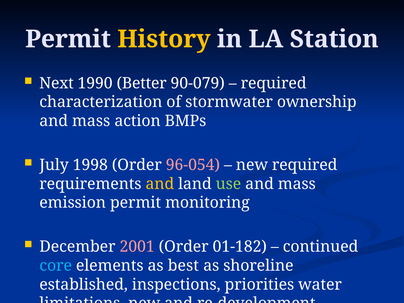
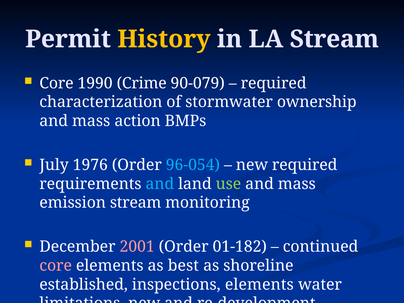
LA Station: Station -> Stream
Next at (57, 83): Next -> Core
Better: Better -> Crime
1998: 1998 -> 1976
96-054 colour: pink -> light blue
and at (160, 184) colour: yellow -> light blue
emission permit: permit -> stream
core at (56, 266) colour: light blue -> pink
inspections priorities: priorities -> elements
